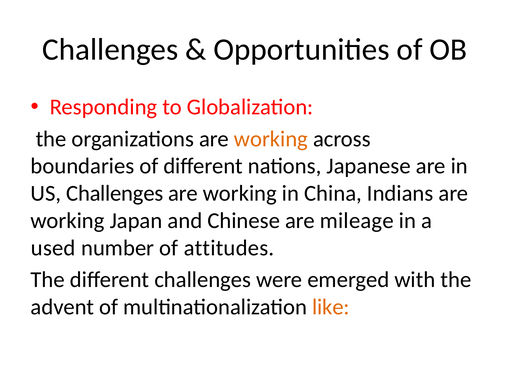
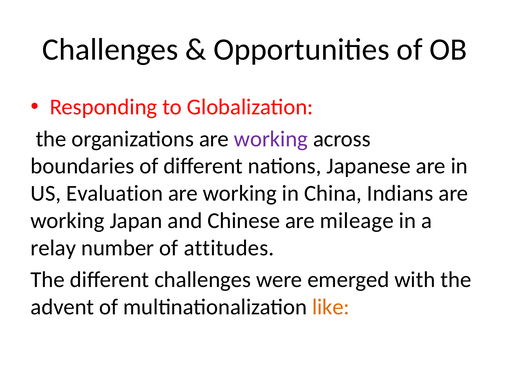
working at (271, 139) colour: orange -> purple
US Challenges: Challenges -> Evaluation
used: used -> relay
